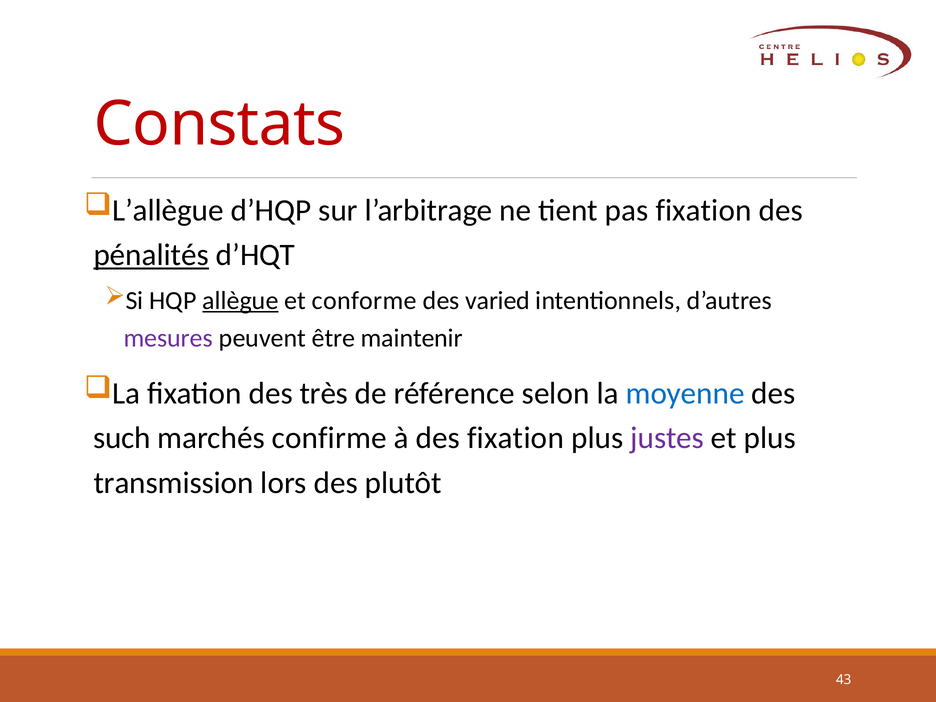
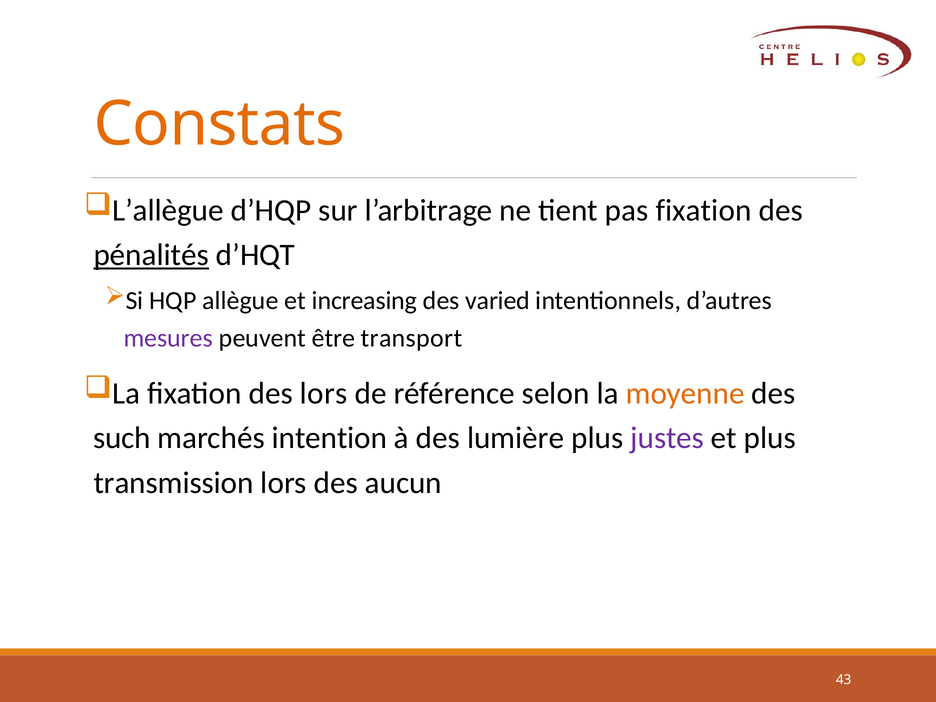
Constats colour: red -> orange
allègue underline: present -> none
conforme: conforme -> increasing
maintenir: maintenir -> transport
des très: très -> lors
moyenne colour: blue -> orange
confirme: confirme -> intention
des fixation: fixation -> lumière
plutôt: plutôt -> aucun
